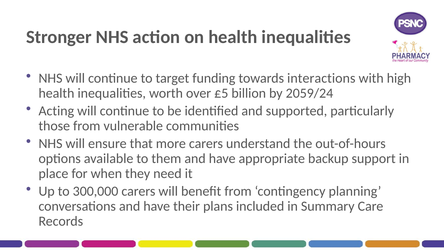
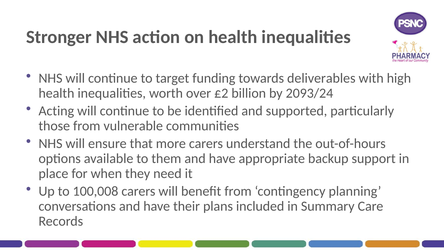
interactions: interactions -> deliverables
£5: £5 -> £2
2059/24: 2059/24 -> 2093/24
300,000: 300,000 -> 100,008
